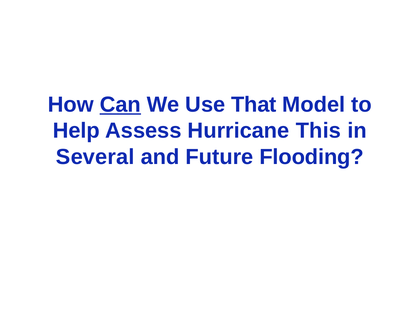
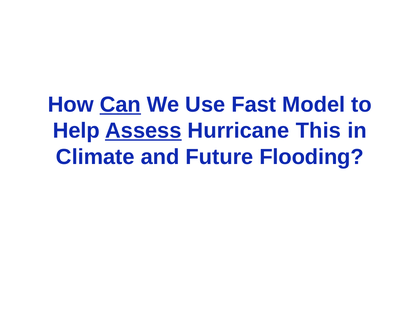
That: That -> Fast
Assess underline: none -> present
Several: Several -> Climate
